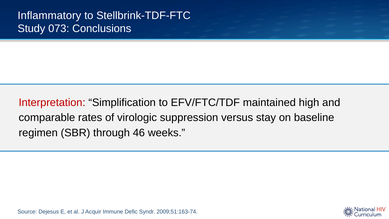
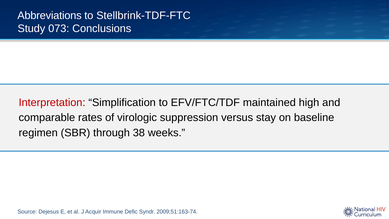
Inflammatory: Inflammatory -> Abbreviations
46: 46 -> 38
